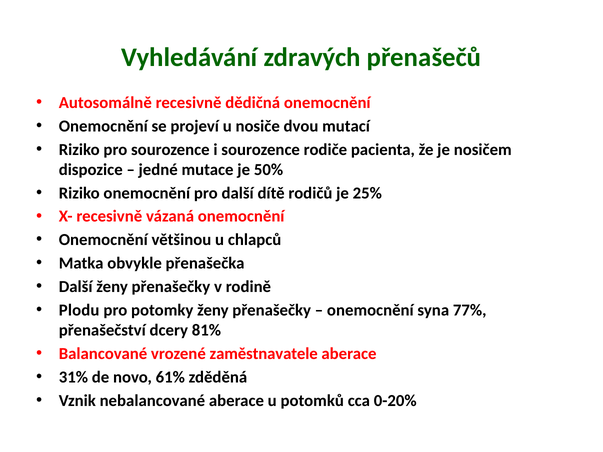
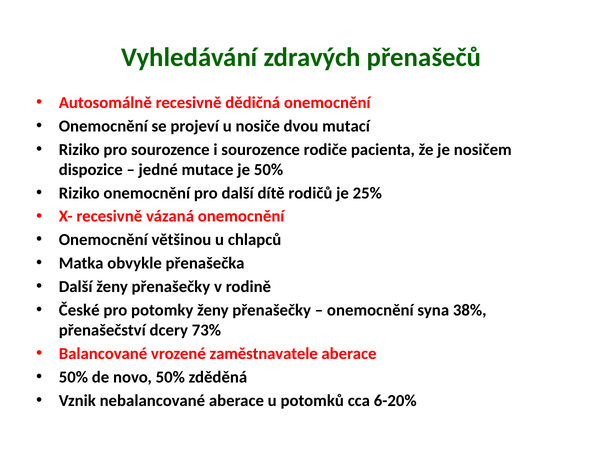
Plodu: Plodu -> České
77%: 77% -> 38%
81%: 81% -> 73%
31% at (73, 377): 31% -> 50%
novo 61%: 61% -> 50%
0-20%: 0-20% -> 6-20%
